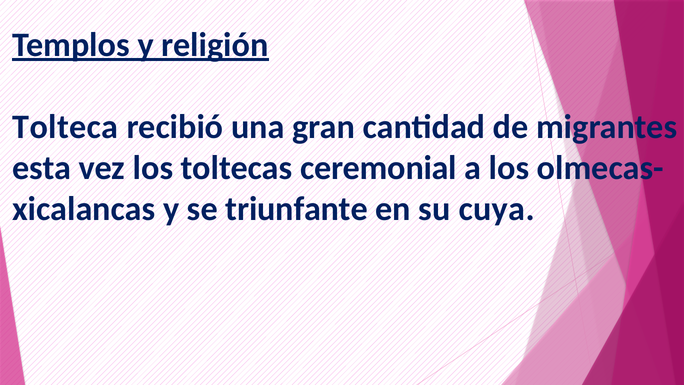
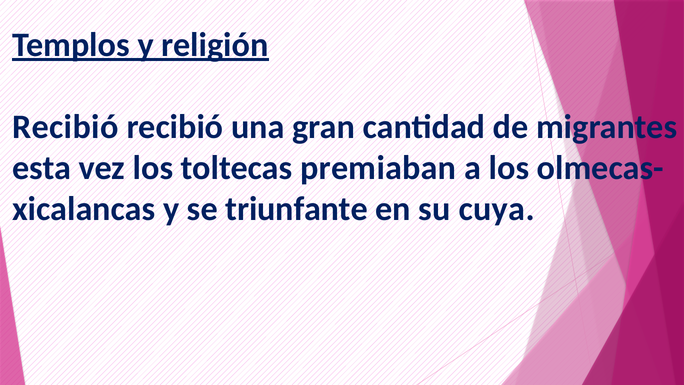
Tolteca at (65, 127): Tolteca -> Recibió
ceremonial: ceremonial -> premiaban
